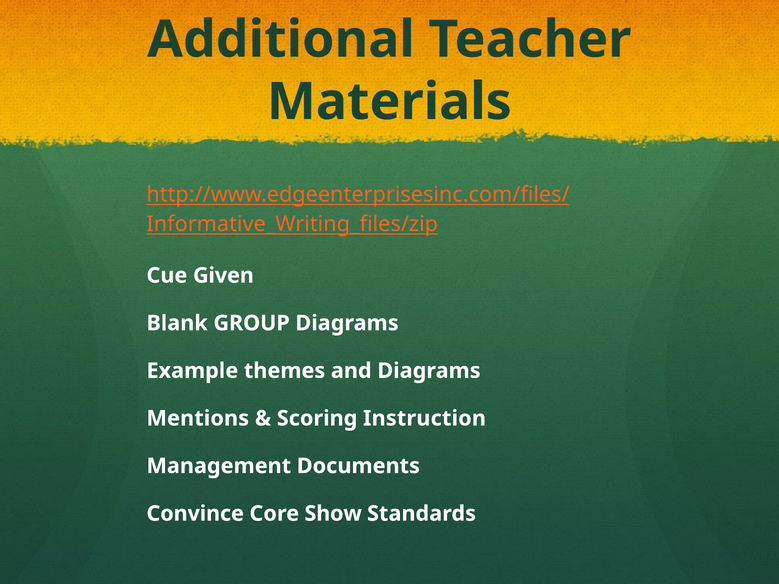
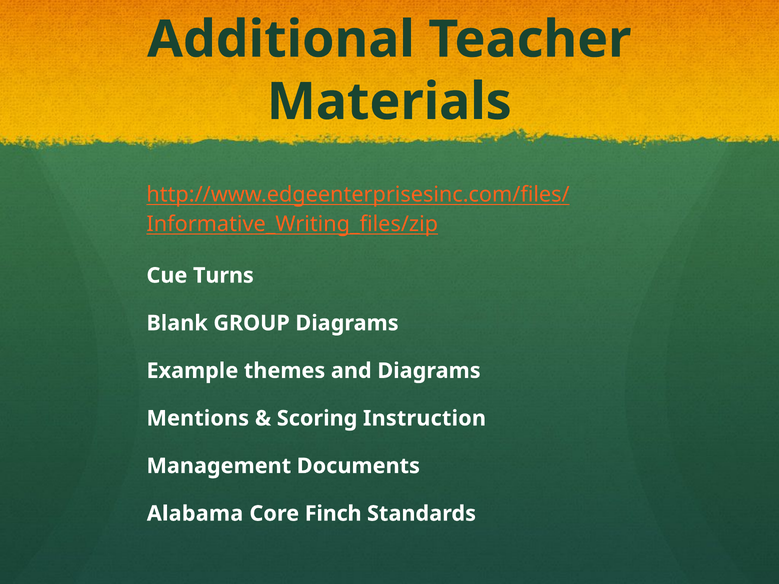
Given: Given -> Turns
Convince: Convince -> Alabama
Show: Show -> Finch
